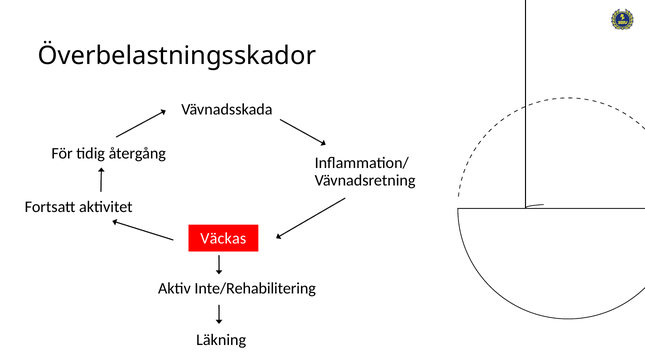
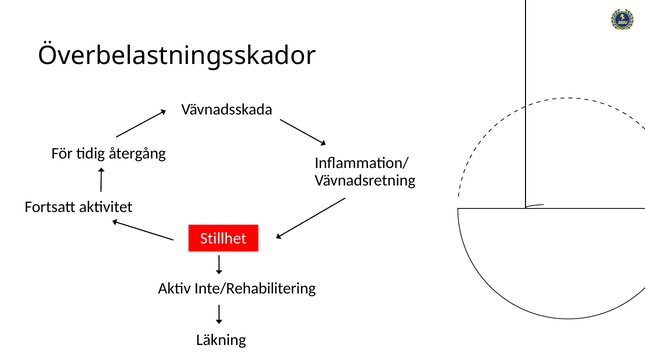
Väckas: Väckas -> Stillhet
